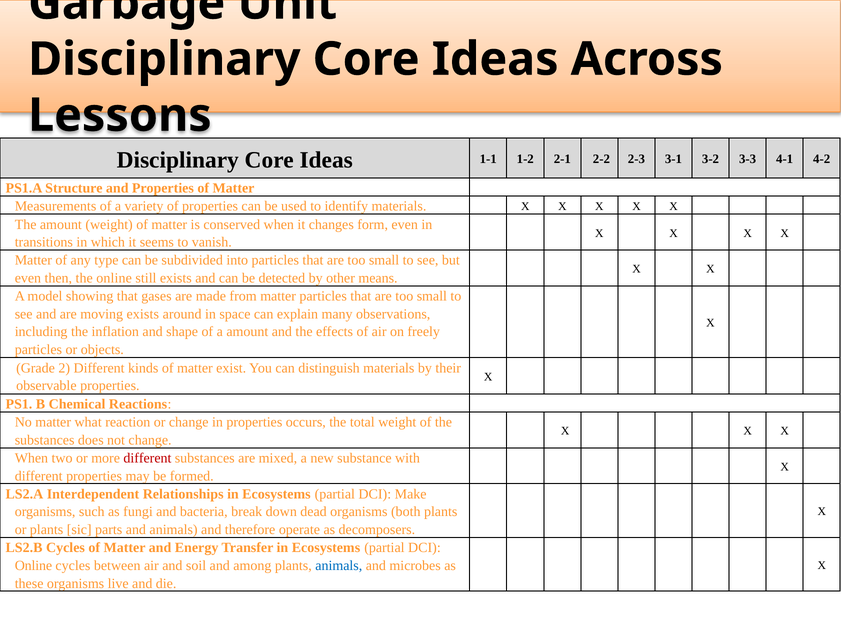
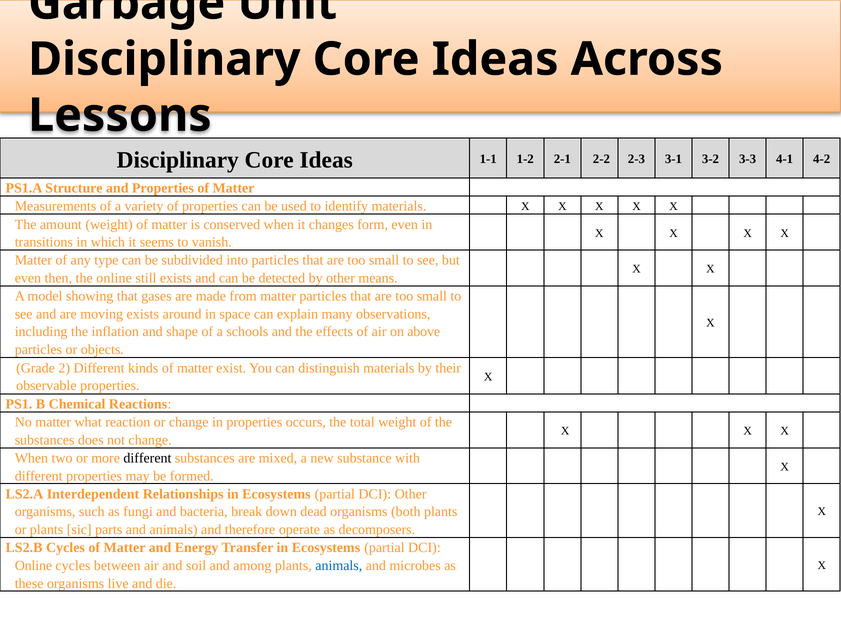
a amount: amount -> schools
freely: freely -> above
different at (147, 458) colour: red -> black
DCI Make: Make -> Other
